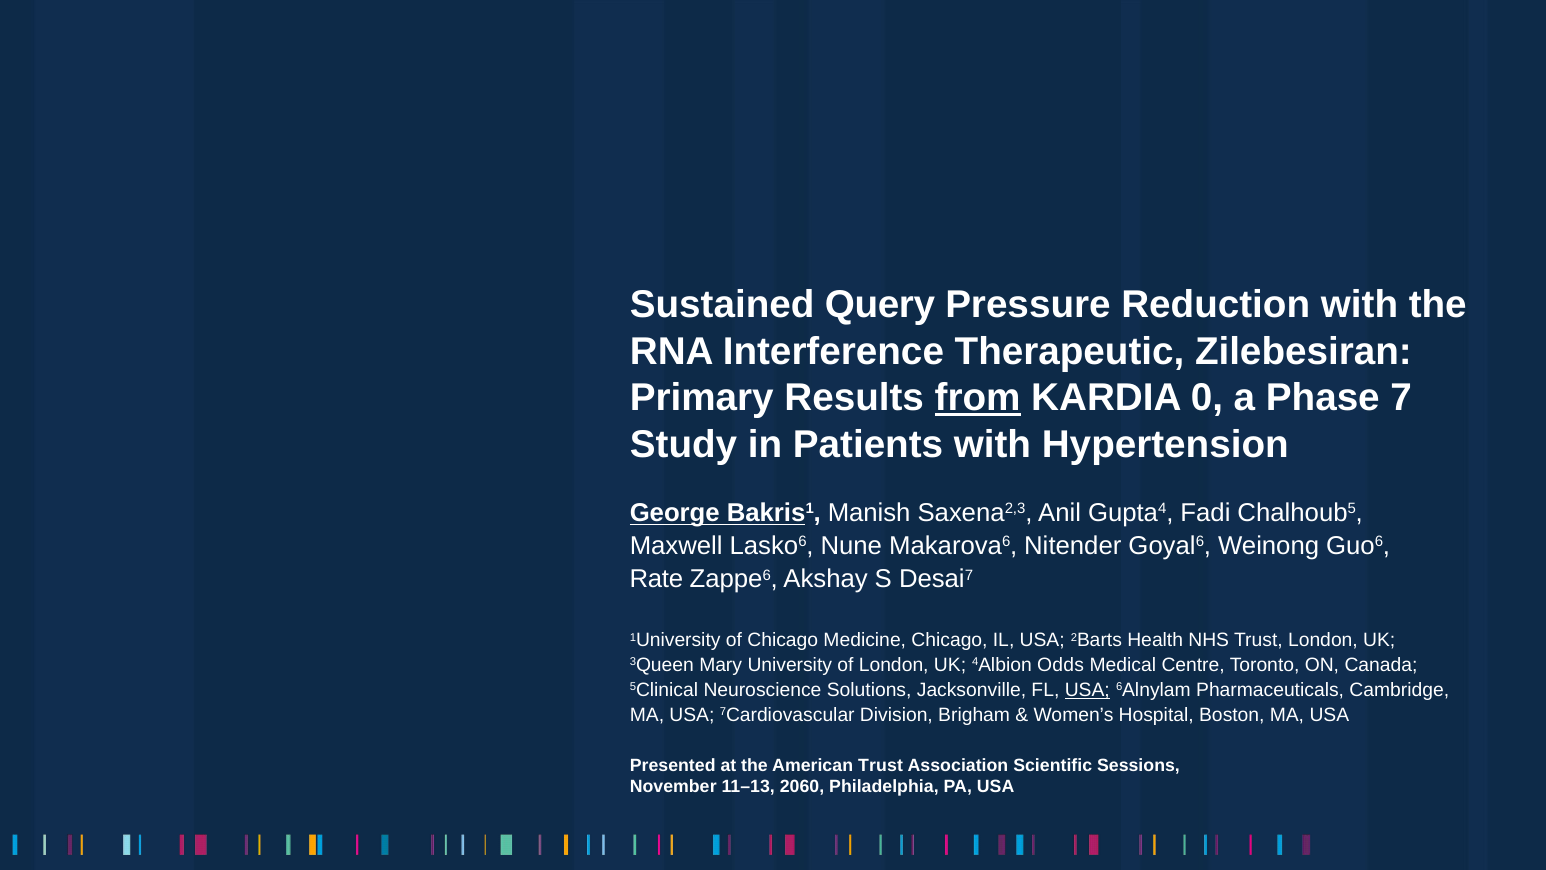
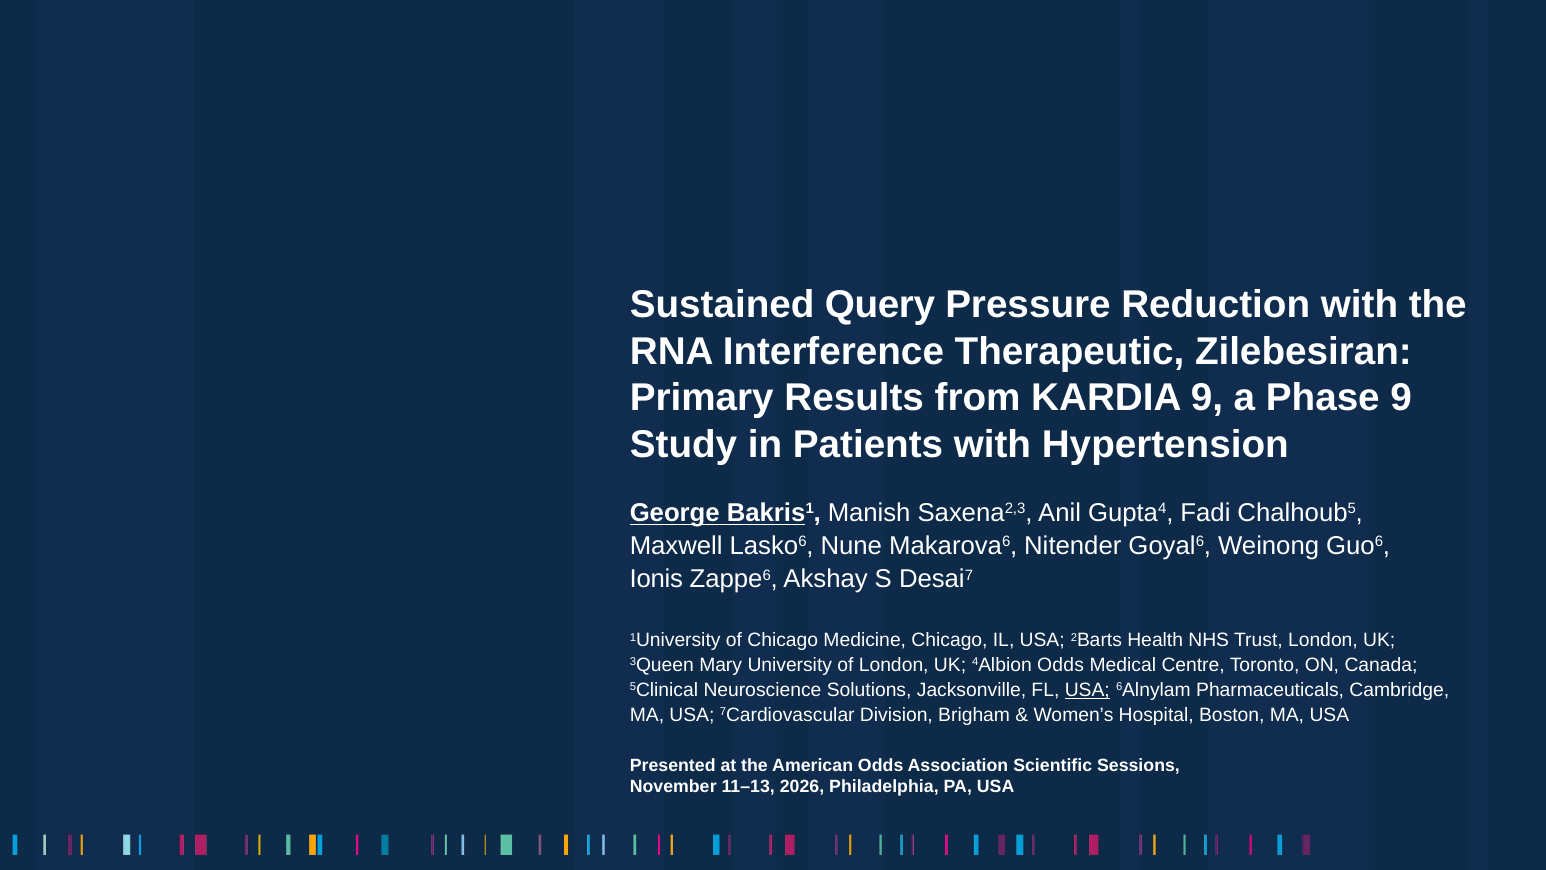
from underline: present -> none
KARDIA 0: 0 -> 9
Phase 7: 7 -> 9
Rate: Rate -> Ionis
American Trust: Trust -> Odds
2060: 2060 -> 2026
